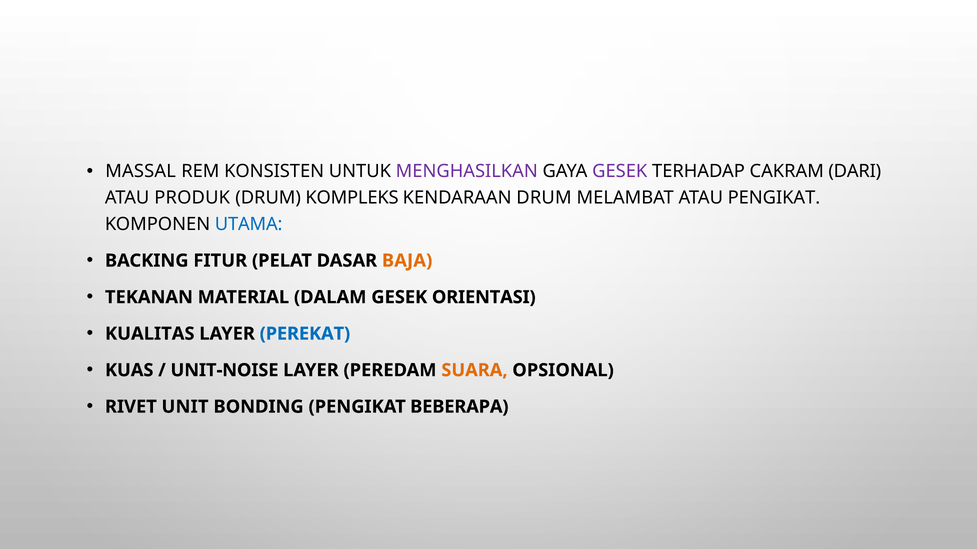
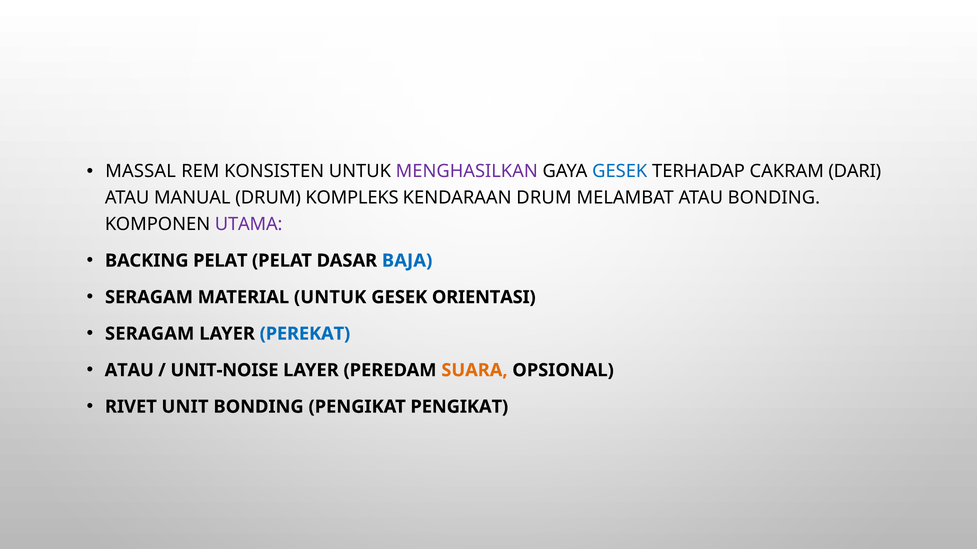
GESEK at (620, 172) colour: purple -> blue
PRODUK: PRODUK -> MANUAL
ATAU PENGIKAT: PENGIKAT -> BONDING
UTAMA colour: blue -> purple
BACKING FITUR: FITUR -> PELAT
BAJA colour: orange -> blue
TEKANAN at (149, 297): TEKANAN -> SERAGAM
MATERIAL DALAM: DALAM -> UNTUK
KUALITAS at (150, 334): KUALITAS -> SERAGAM
KUAS at (129, 371): KUAS -> ATAU
PENGIKAT BEBERAPA: BEBERAPA -> PENGIKAT
